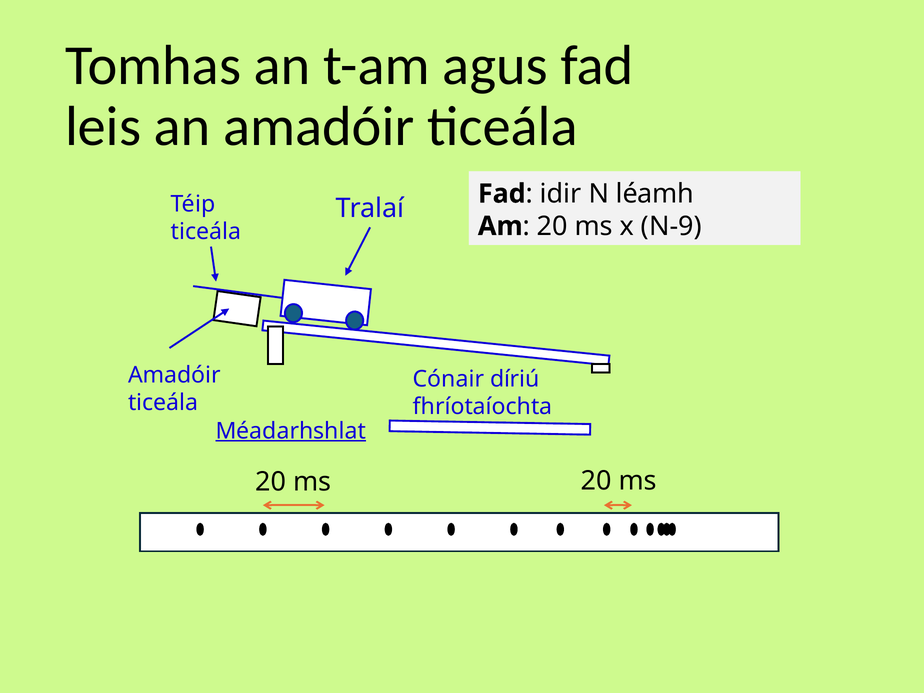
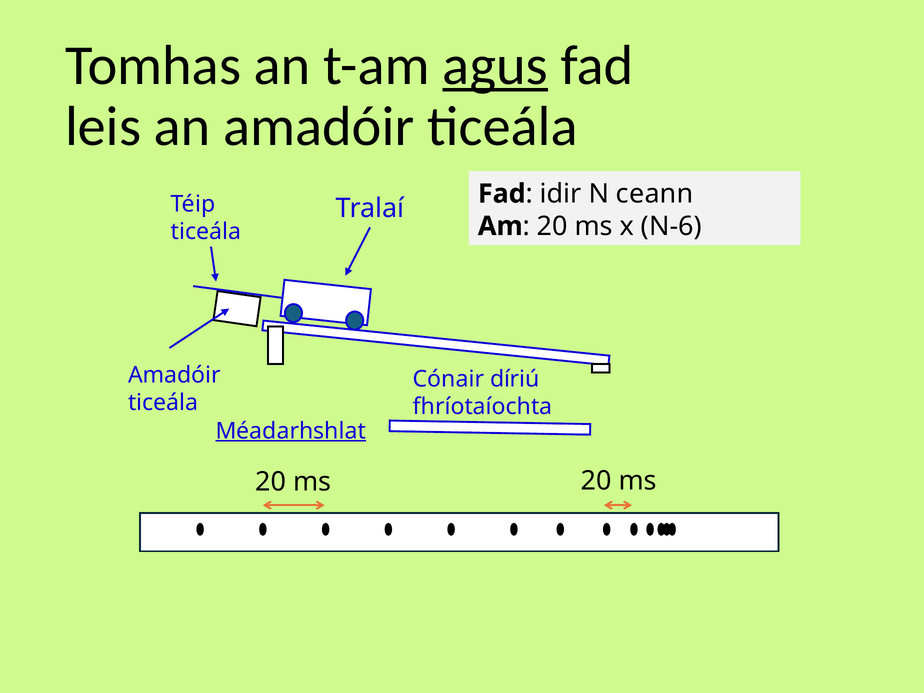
agus underline: none -> present
léamh: léamh -> ceann
N-9: N-9 -> N-6
